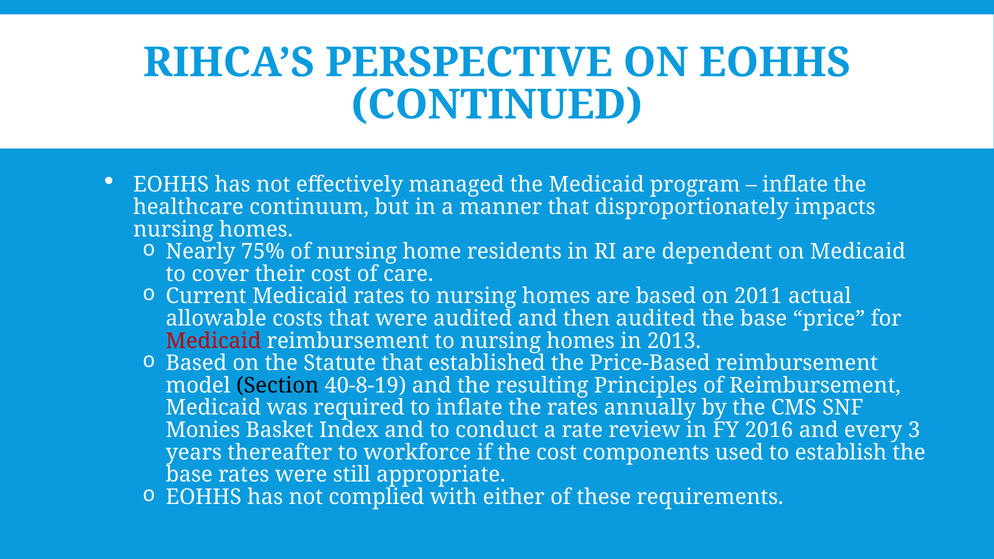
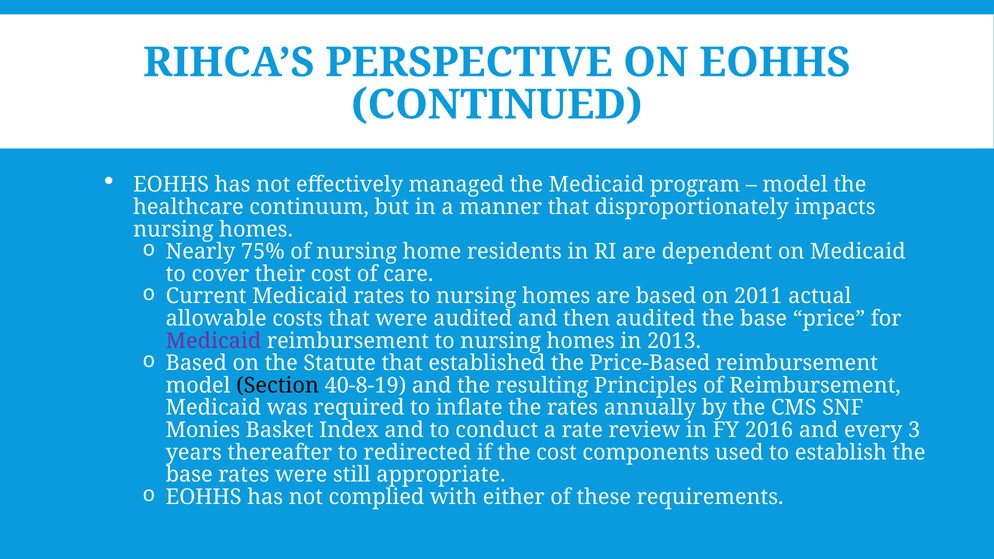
inflate at (795, 185): inflate -> model
Medicaid at (213, 341) colour: red -> purple
workforce: workforce -> redirected
